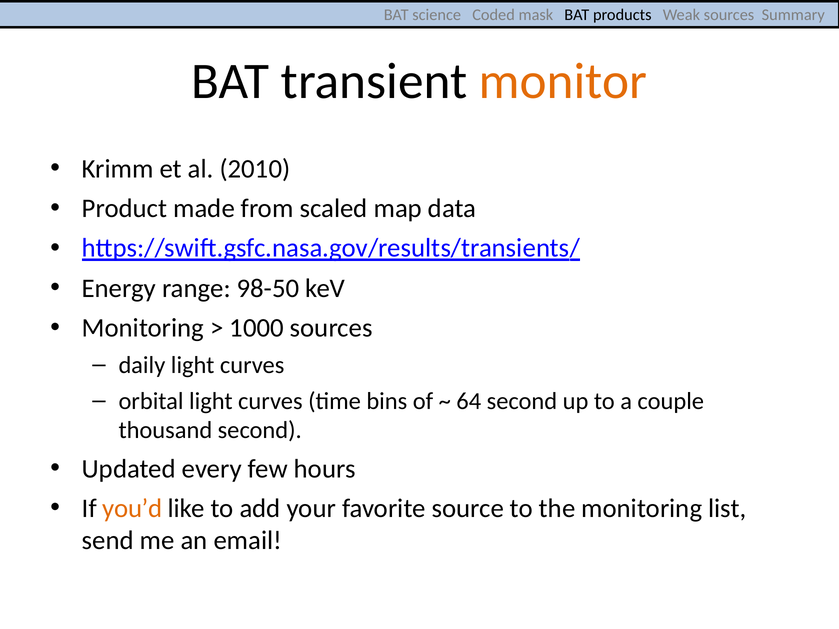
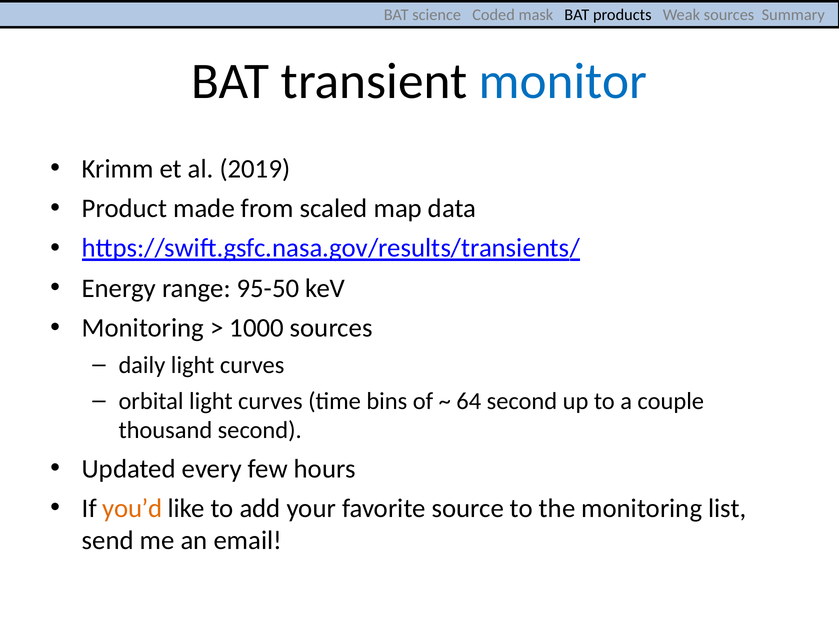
monitor colour: orange -> blue
2010: 2010 -> 2019
98-50: 98-50 -> 95-50
